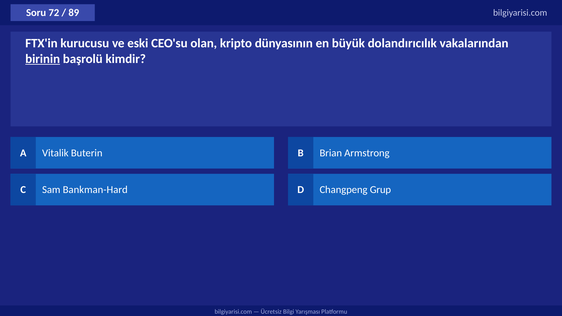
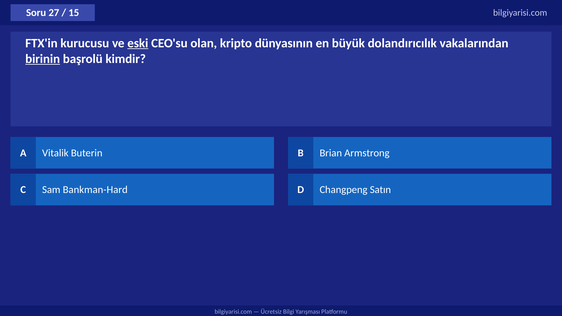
72: 72 -> 27
89: 89 -> 15
eski underline: none -> present
Grup: Grup -> Satın
